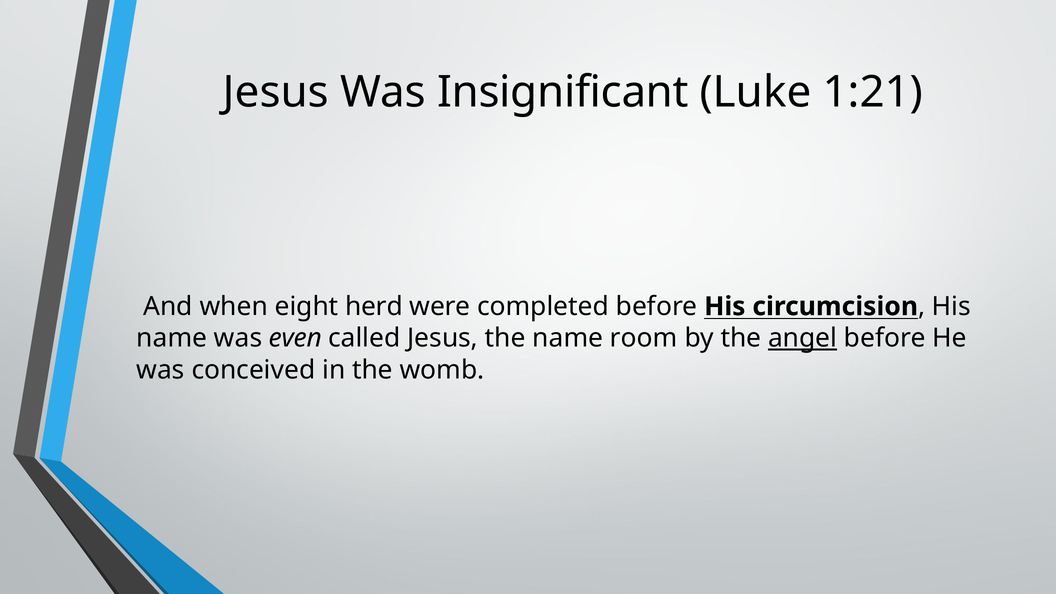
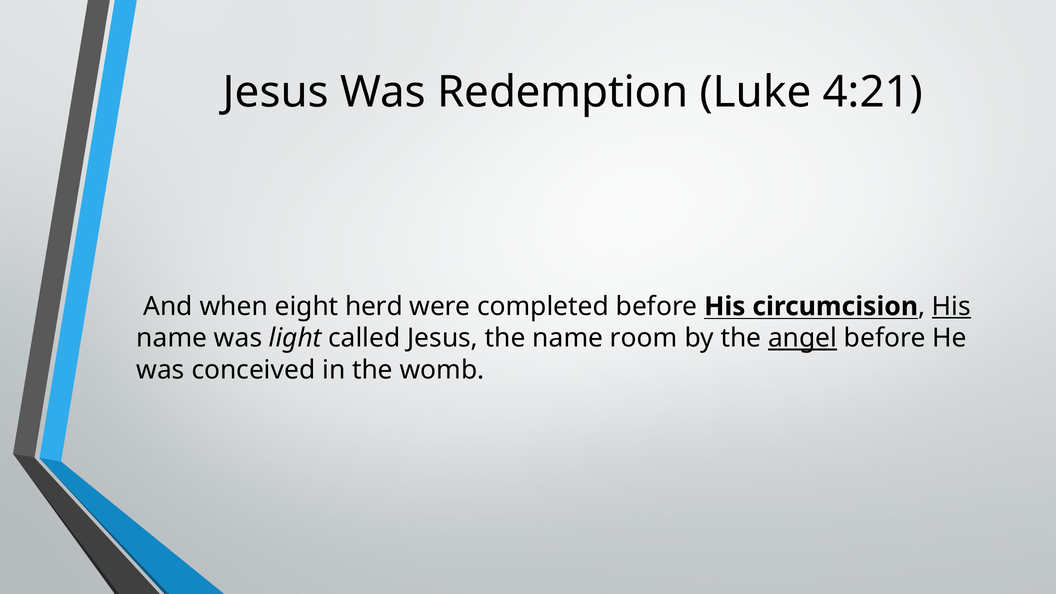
Insignificant: Insignificant -> Redemption
1:21: 1:21 -> 4:21
His at (951, 306) underline: none -> present
even: even -> light
